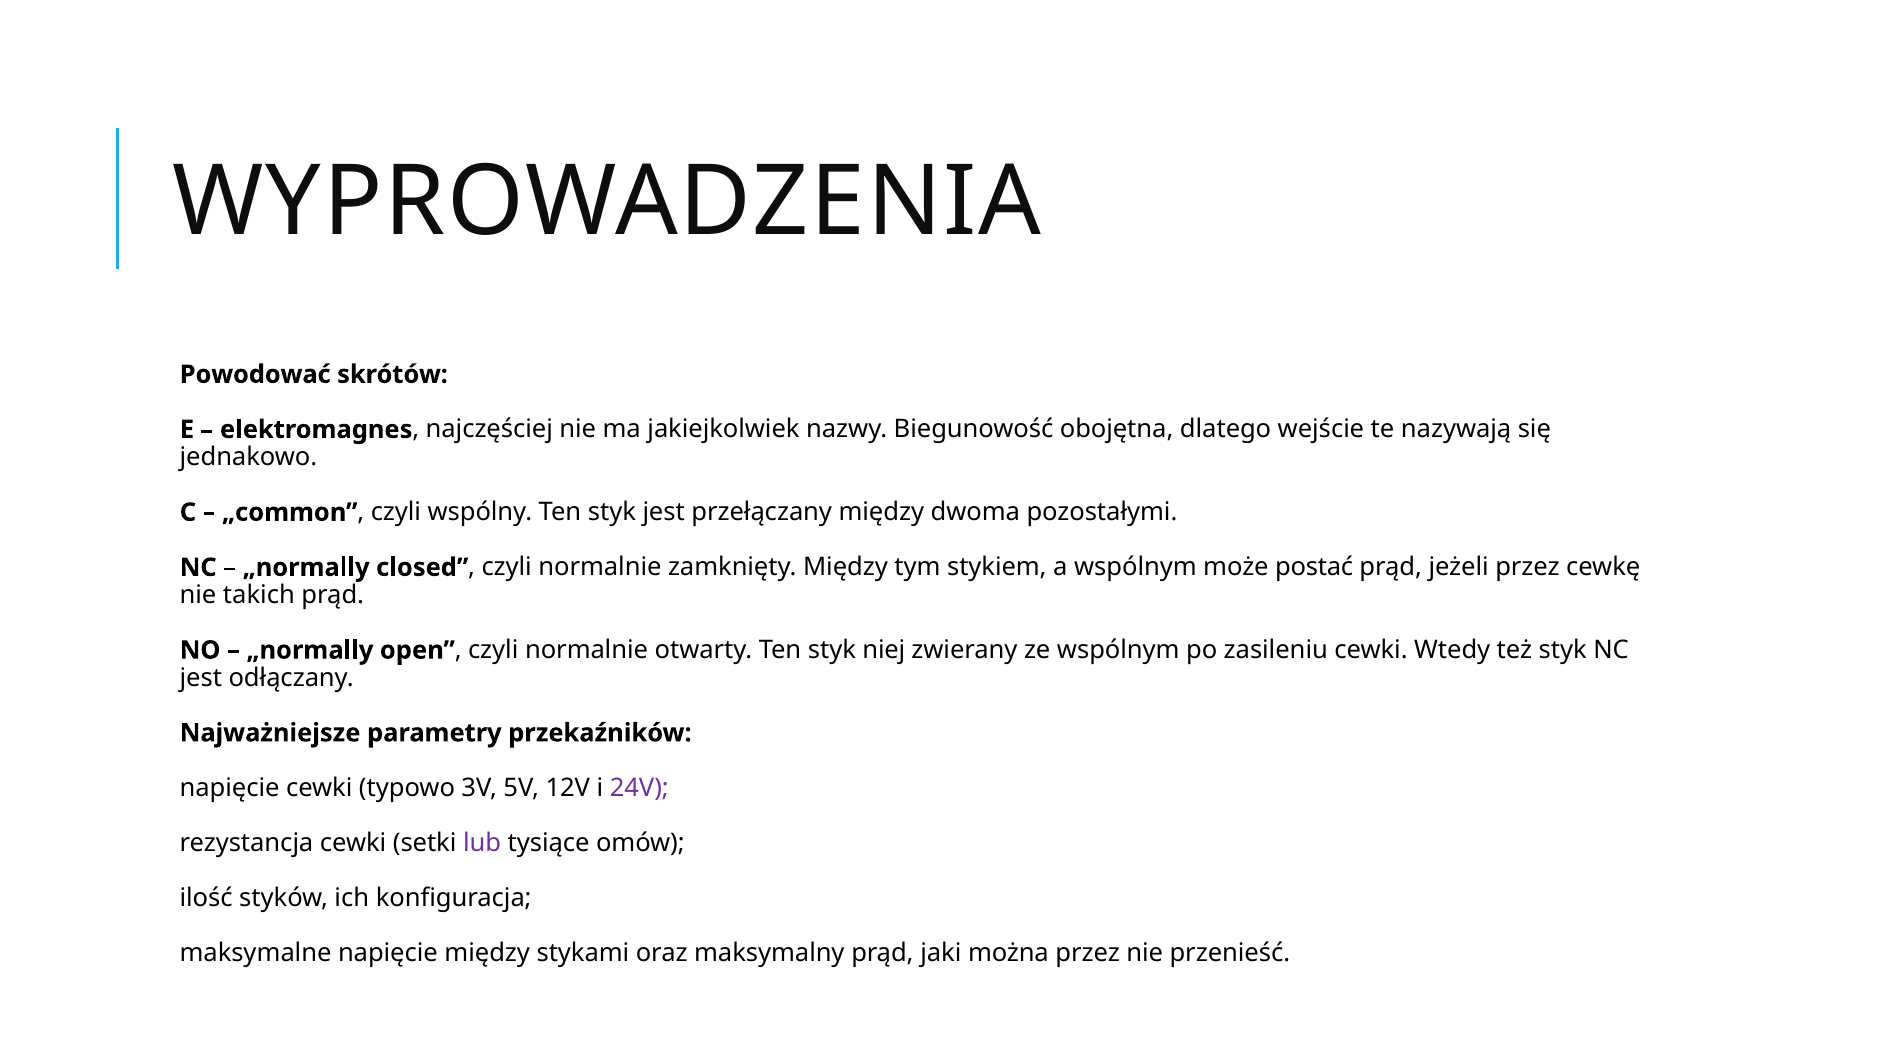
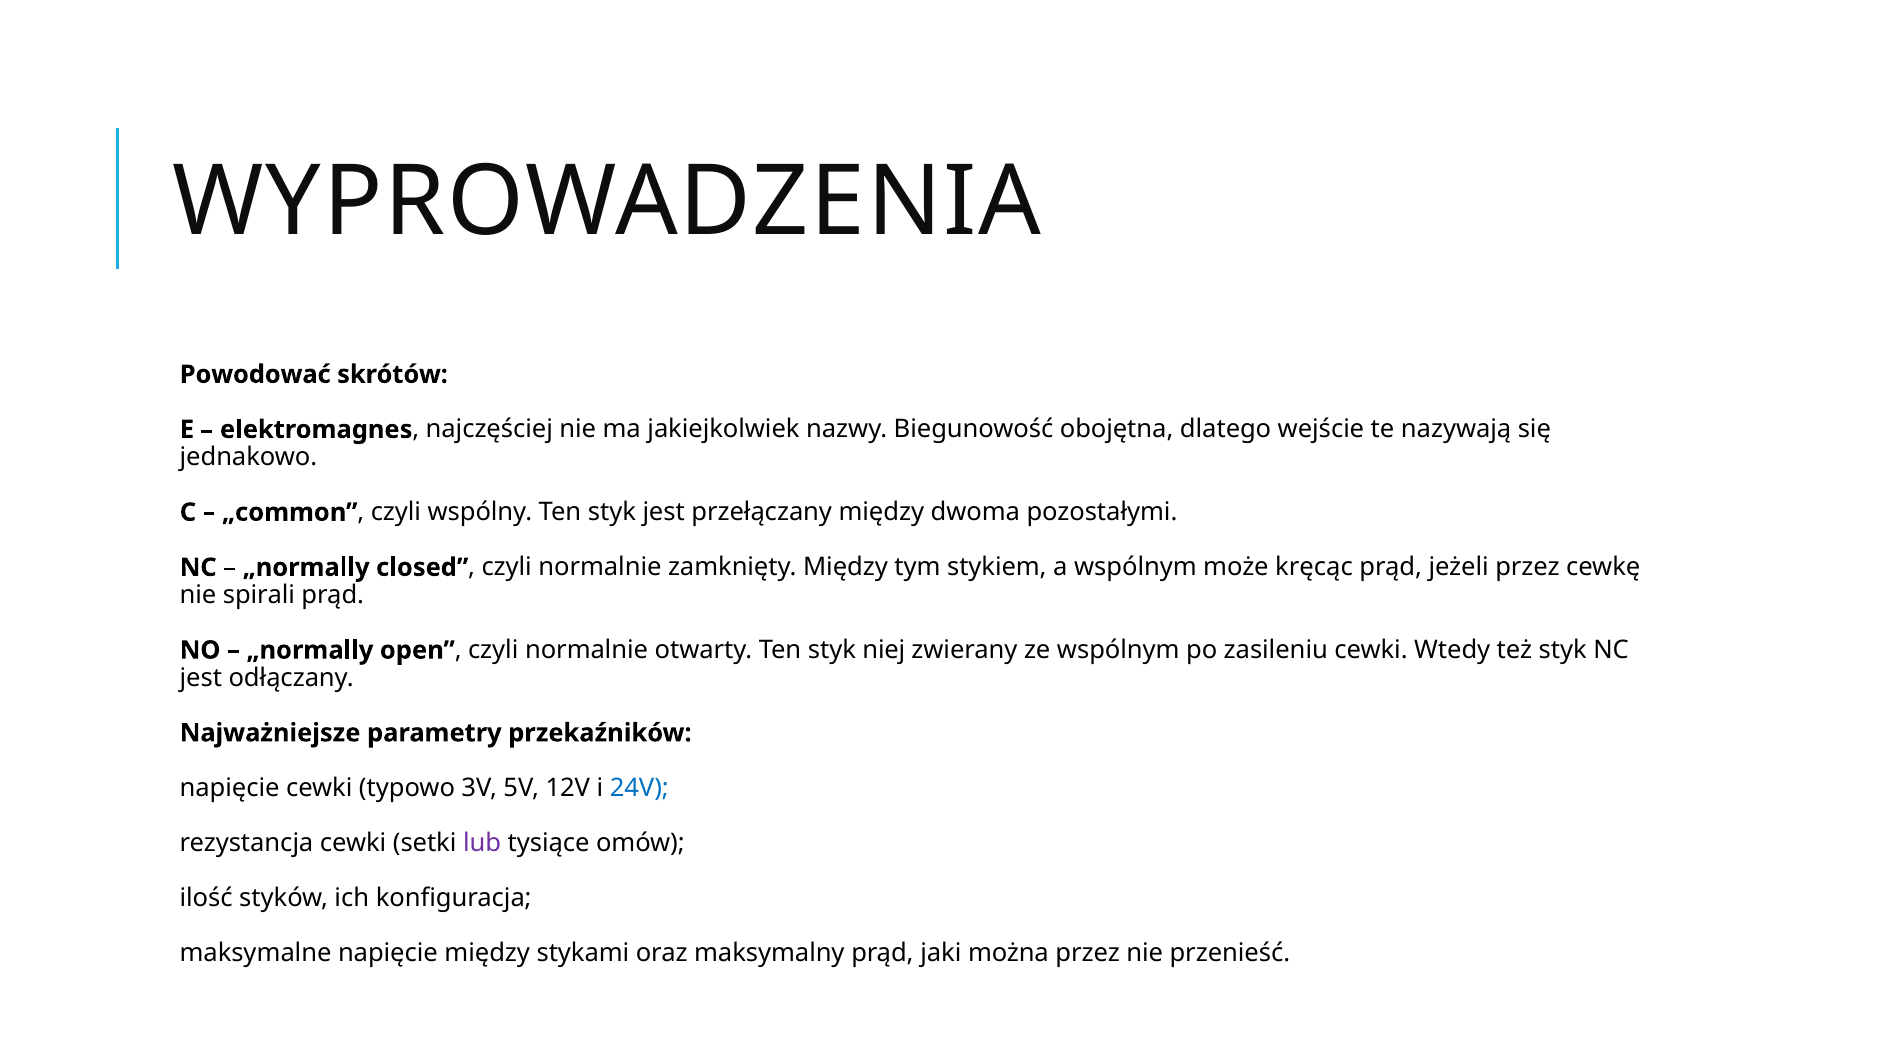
postać: postać -> kręcąc
takich: takich -> spirali
24V colour: purple -> blue
